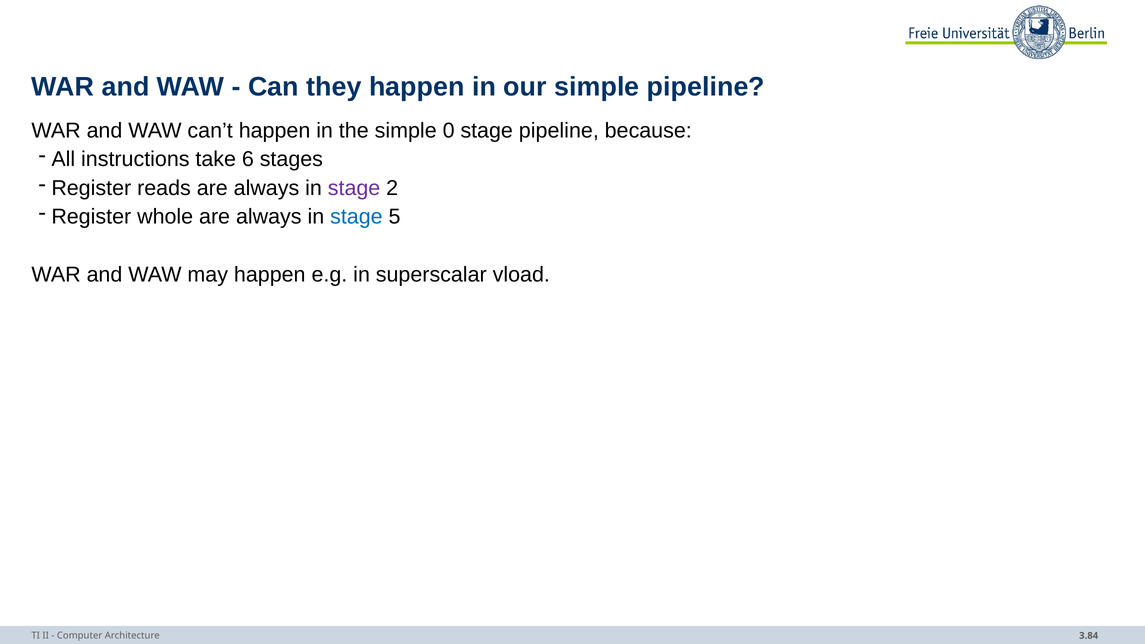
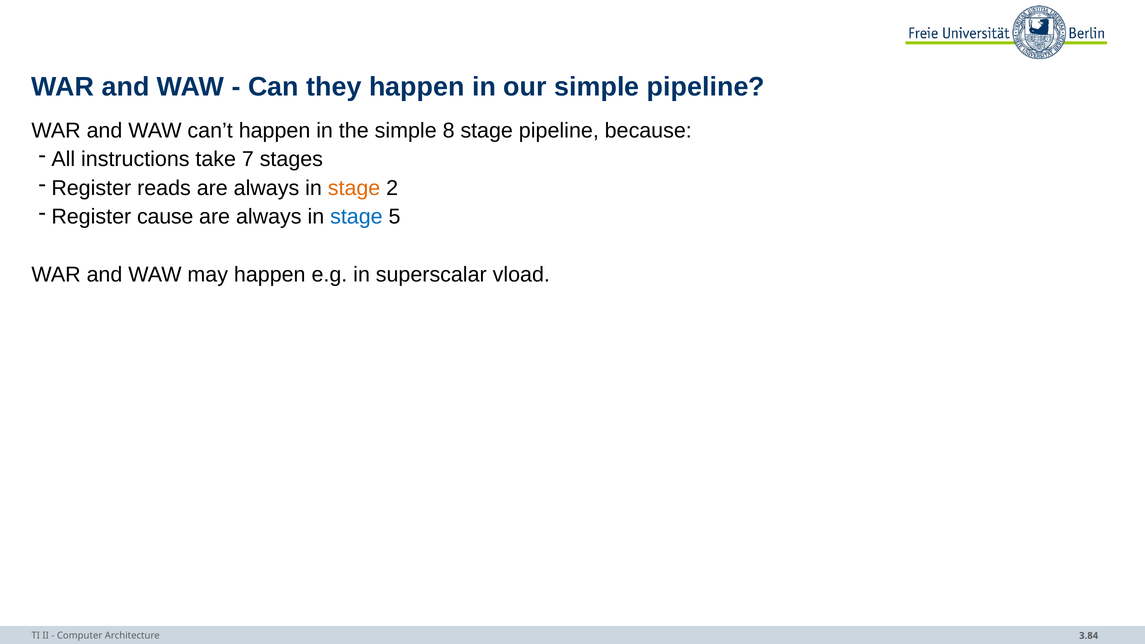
0: 0 -> 8
6: 6 -> 7
stage at (354, 188) colour: purple -> orange
whole: whole -> cause
